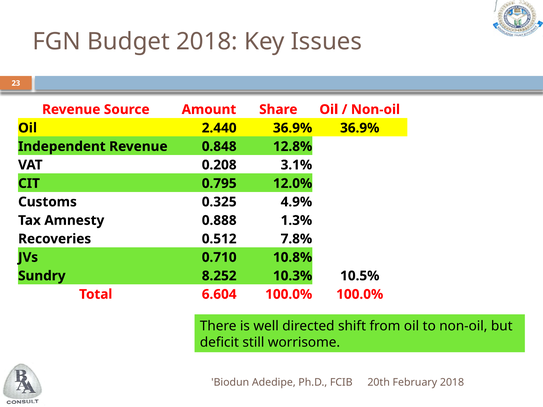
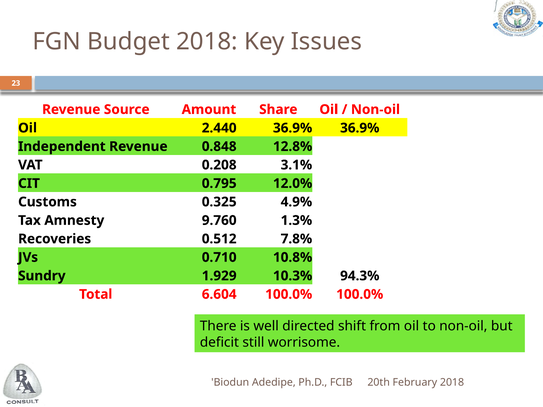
0.888: 0.888 -> 9.760
8.252: 8.252 -> 1.929
10.5%: 10.5% -> 94.3%
